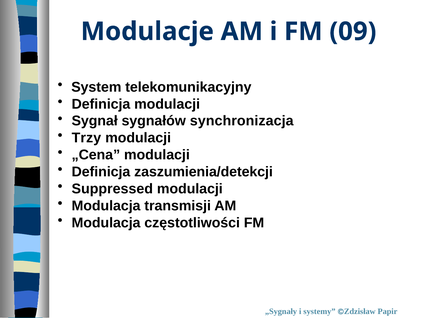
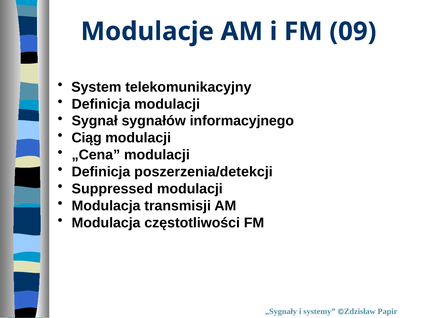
synchronizacja: synchronizacja -> informacyjnego
Trzy: Trzy -> Ciąg
zaszumienia/detekcji: zaszumienia/detekcji -> poszerzenia/detekcji
